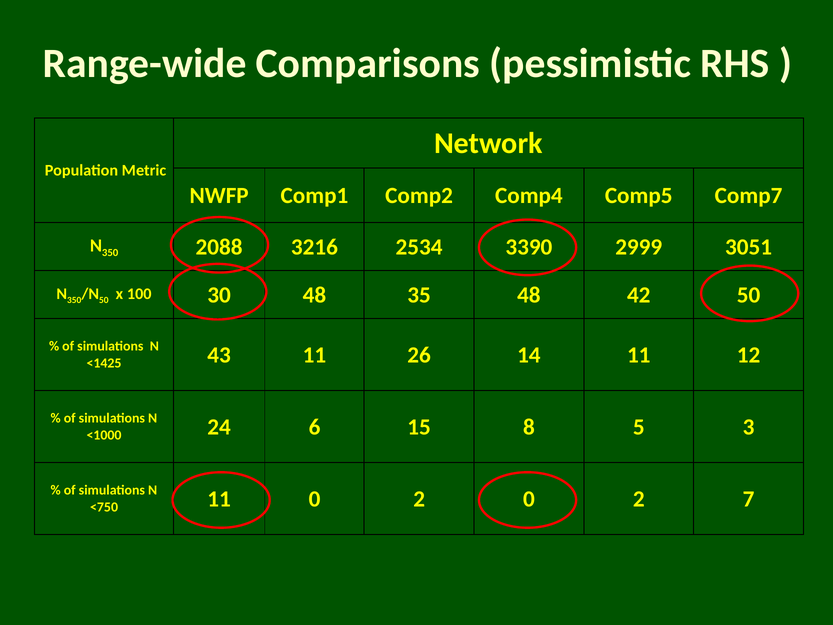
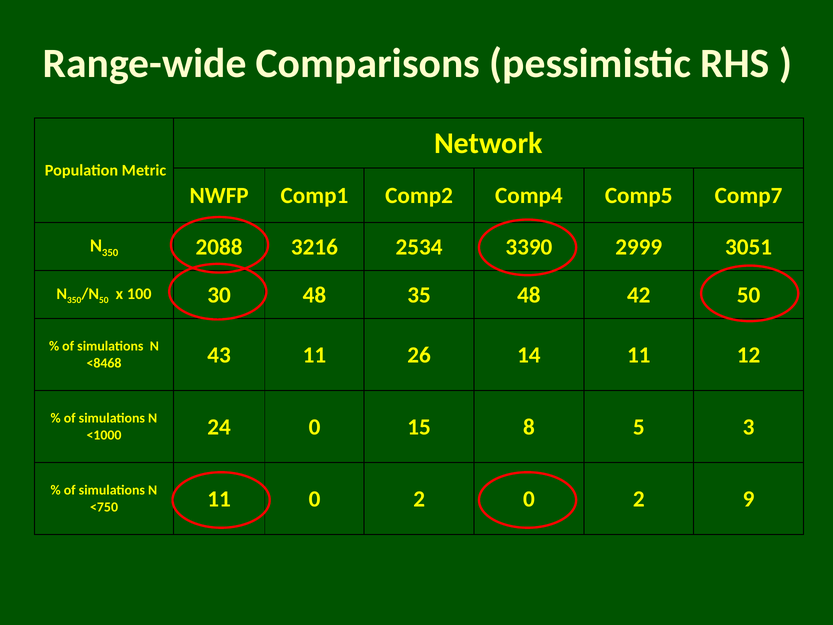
<1425: <1425 -> <8468
24 6: 6 -> 0
7: 7 -> 9
